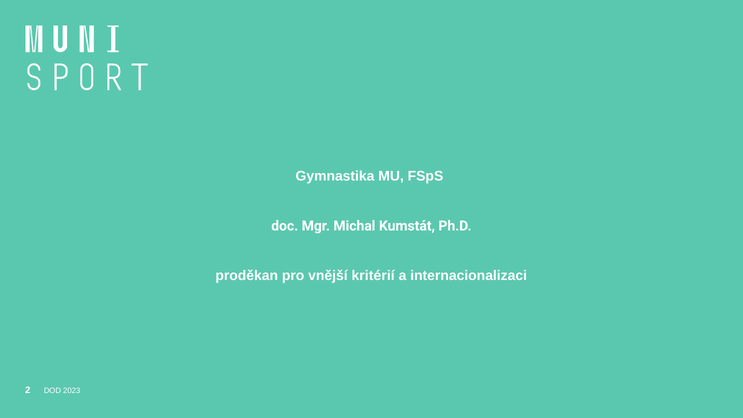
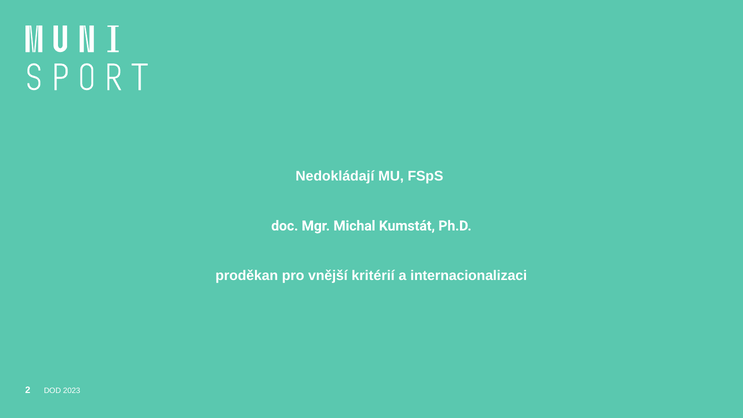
Gymnastika: Gymnastika -> Nedokládají
